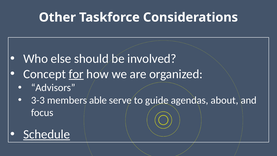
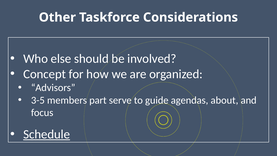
for underline: present -> none
3-3: 3-3 -> 3-5
able: able -> part
